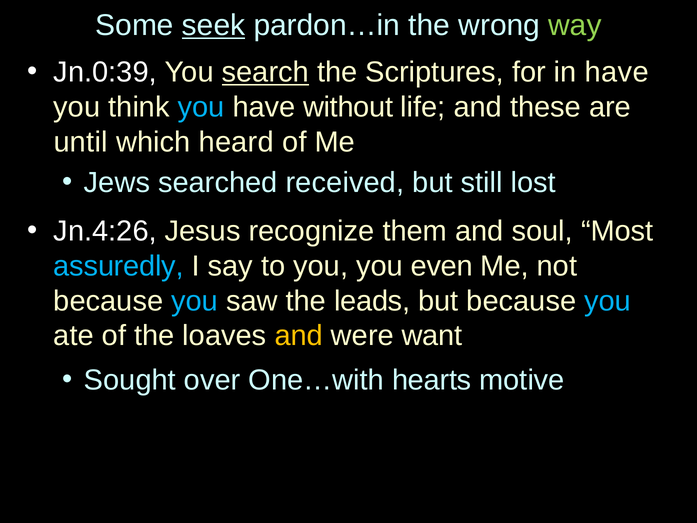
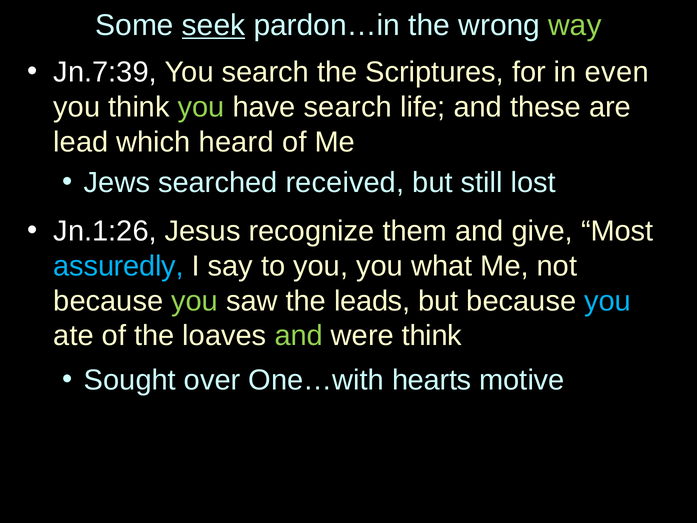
Jn.0:39: Jn.0:39 -> Jn.7:39
search at (265, 72) underline: present -> none
in have: have -> even
you at (201, 107) colour: light blue -> light green
have without: without -> search
until: until -> lead
Jn.4:26: Jn.4:26 -> Jn.1:26
soul: soul -> give
even: even -> what
you at (195, 301) colour: light blue -> light green
and at (299, 336) colour: yellow -> light green
were want: want -> think
